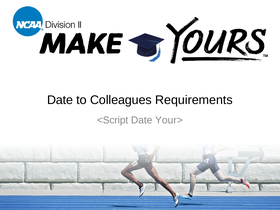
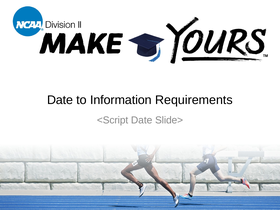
Colleagues: Colleagues -> Information
Your>: Your> -> Slide>
